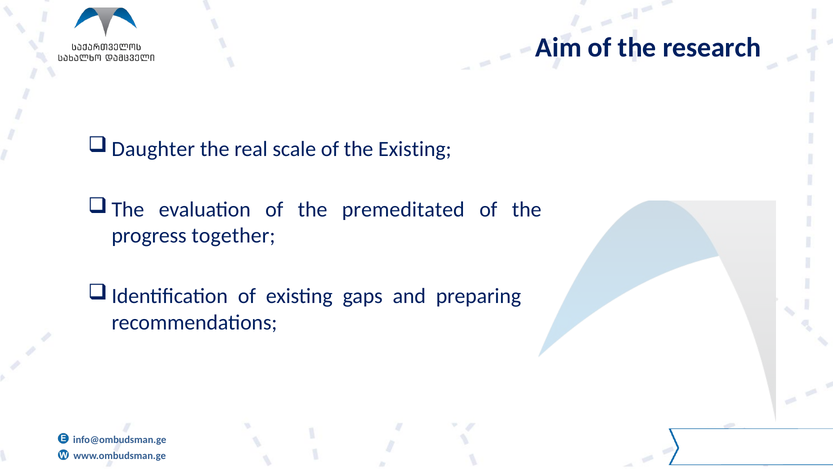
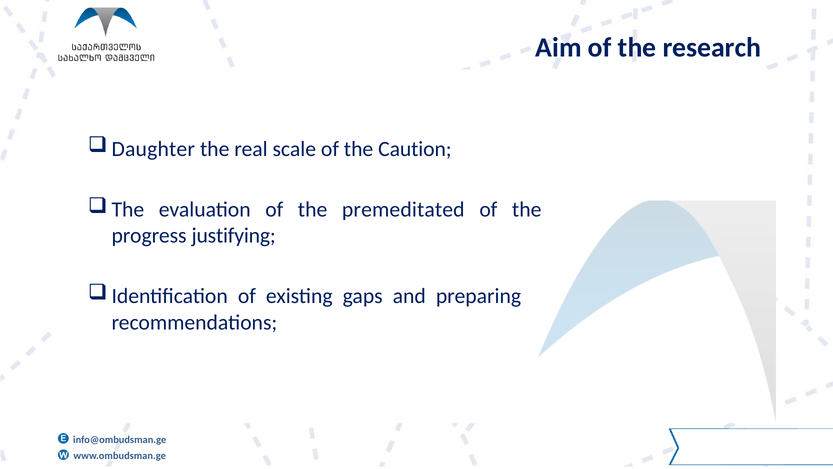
the Existing: Existing -> Caution
together: together -> justifying
